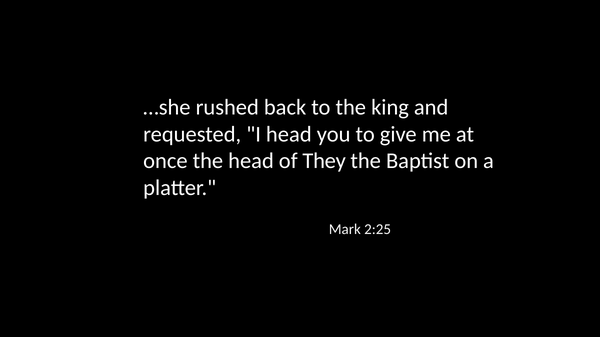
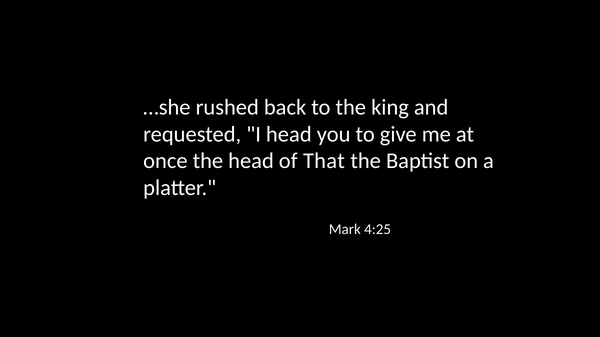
They: They -> That
2:25: 2:25 -> 4:25
